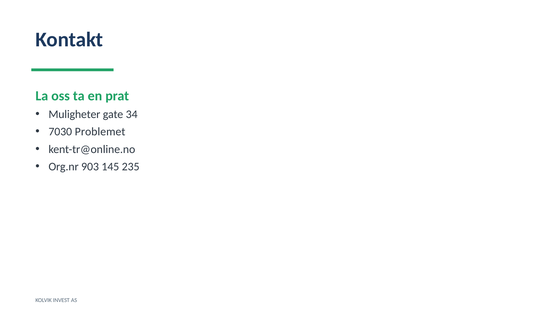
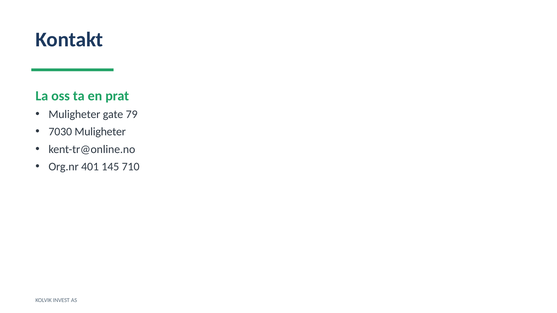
34: 34 -> 79
7030 Problemet: Problemet -> Muligheter
903: 903 -> 401
235: 235 -> 710
